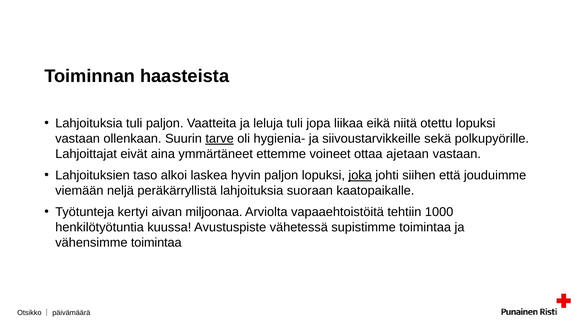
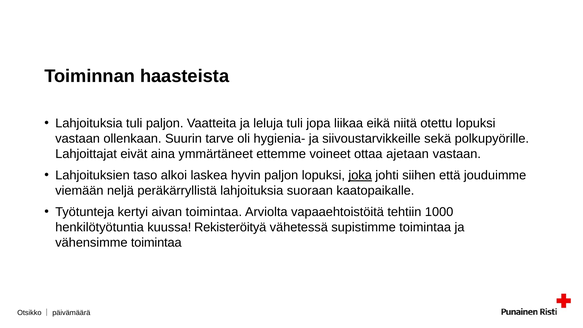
tarve underline: present -> none
aivan miljoonaa: miljoonaa -> toimintaa
Avustuspiste: Avustuspiste -> Rekisteröityä
